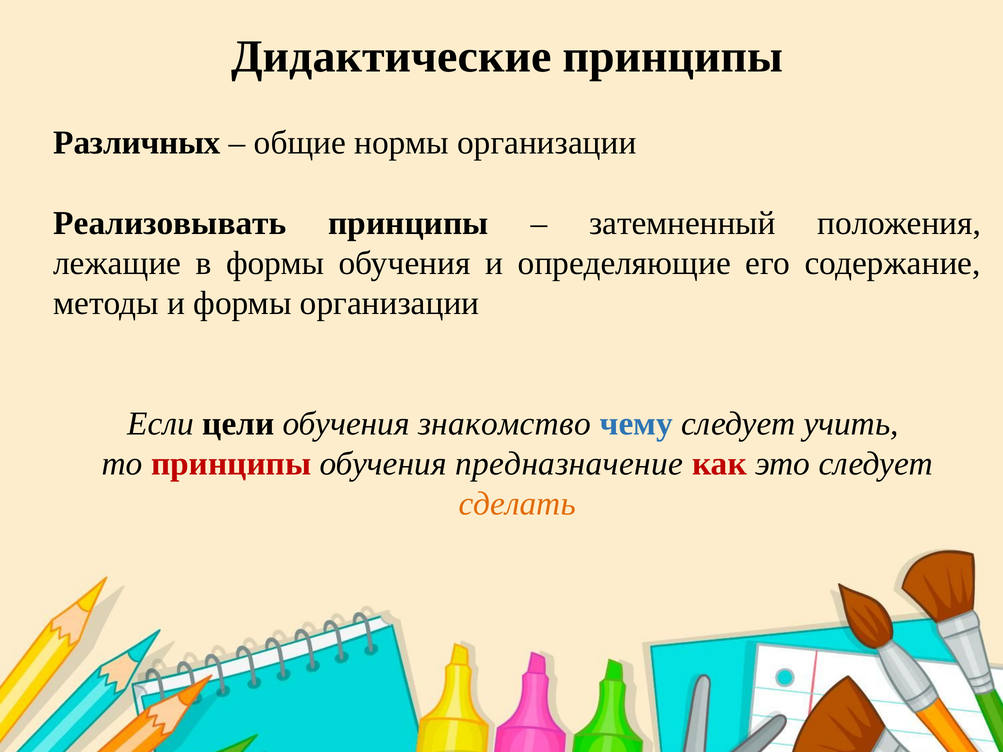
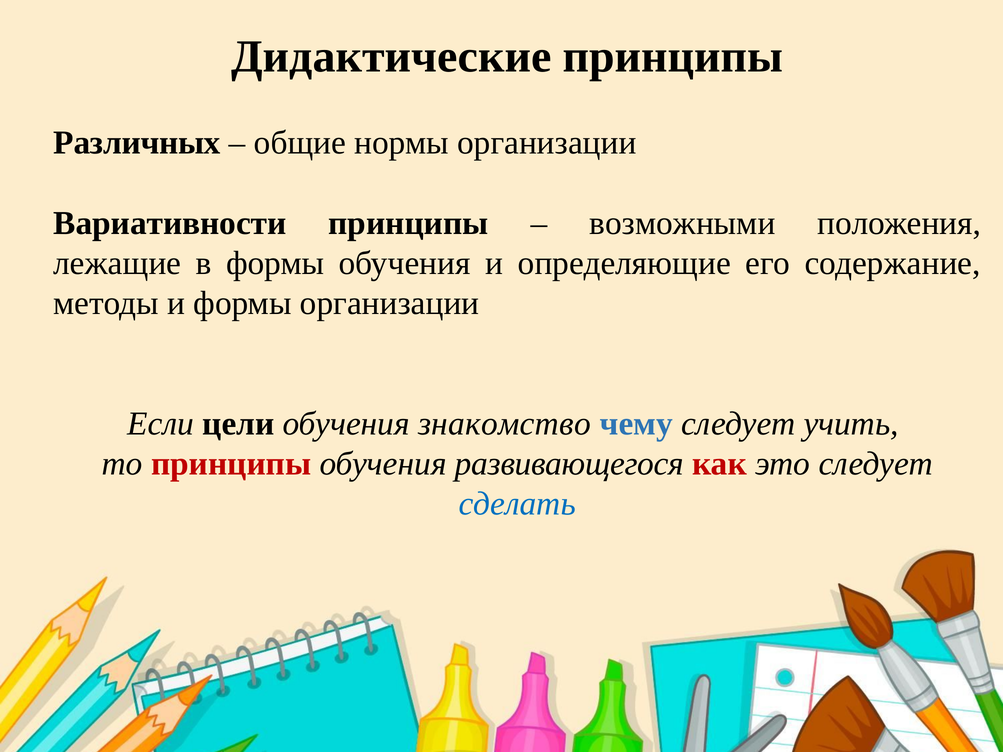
Реализовывать: Реализовывать -> Вариативности
затемненный: затемненный -> возможными
предназначение: предназначение -> развивающегося
сделать colour: orange -> blue
